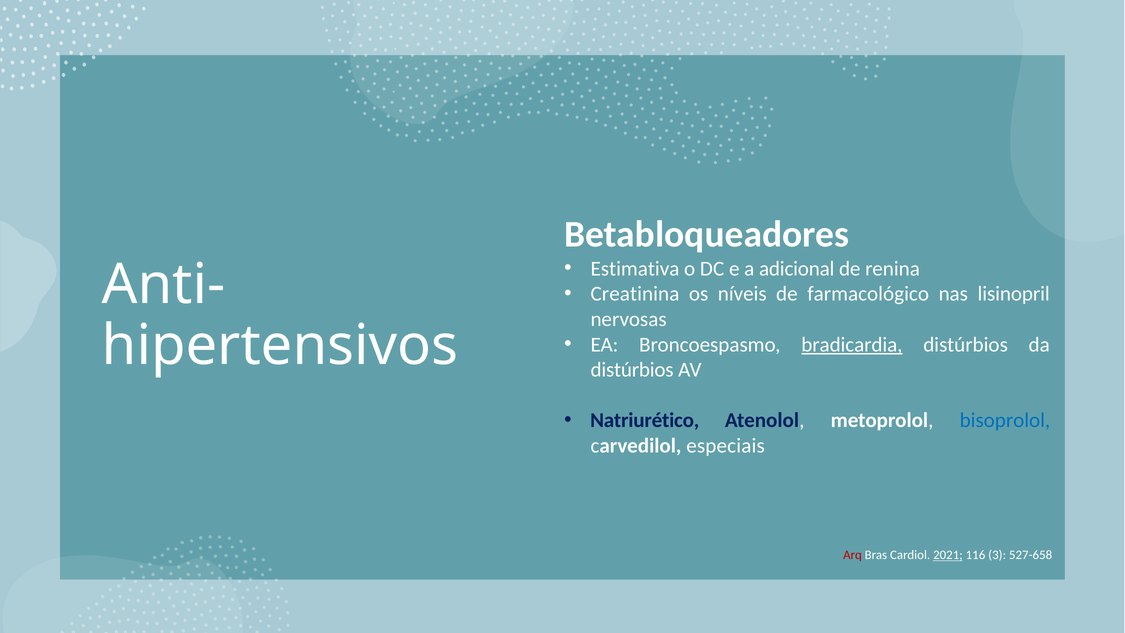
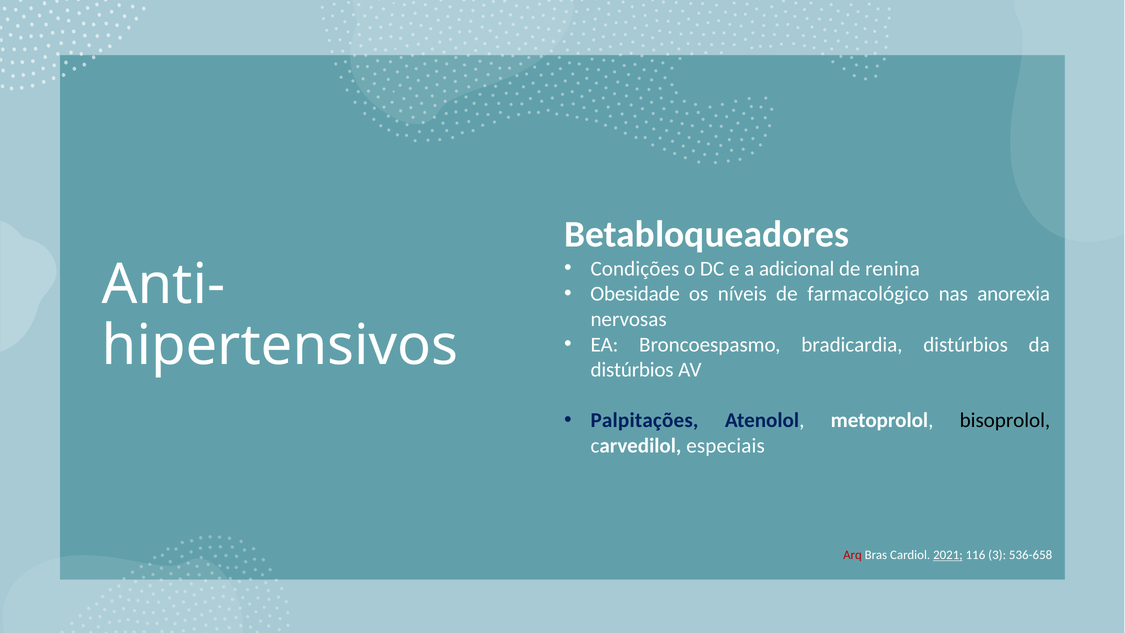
Estimativa: Estimativa -> Condições
Creatinina: Creatinina -> Obesidade
lisinopril: lisinopril -> anorexia
bradicardia underline: present -> none
Natriurético: Natriurético -> Palpitações
bisoprolol colour: blue -> black
527-658: 527-658 -> 536-658
